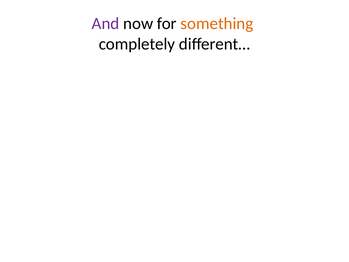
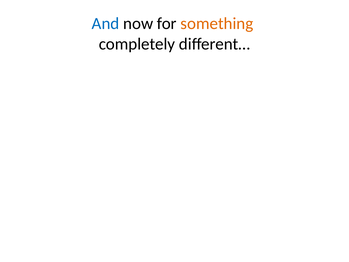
And colour: purple -> blue
